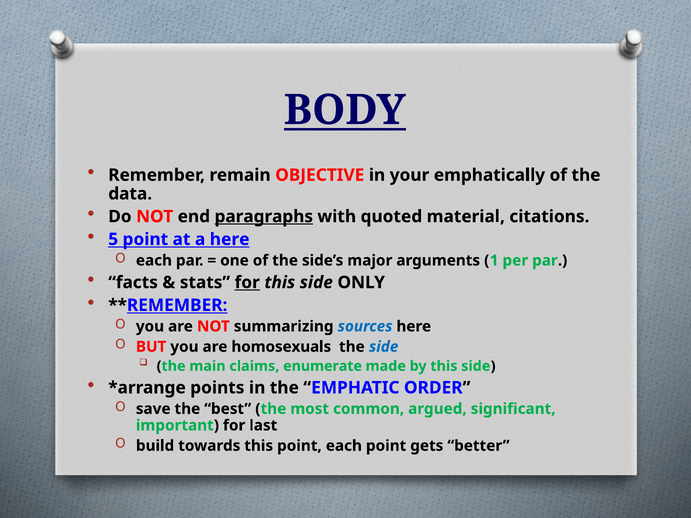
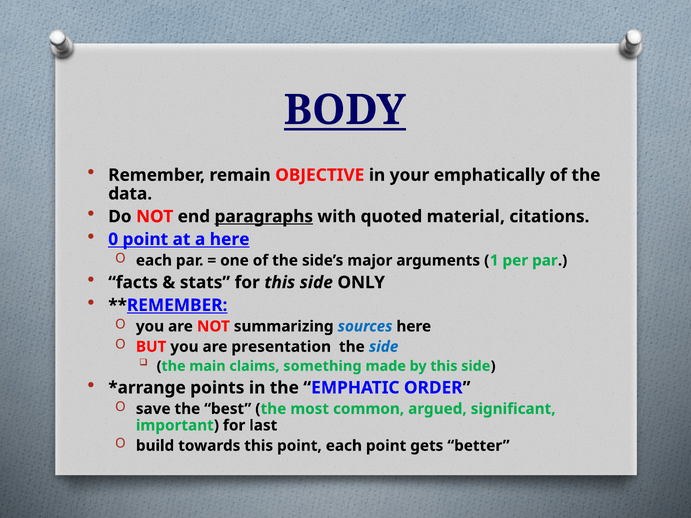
5: 5 -> 0
for at (247, 283) underline: present -> none
homosexuals: homosexuals -> presentation
enumerate: enumerate -> something
